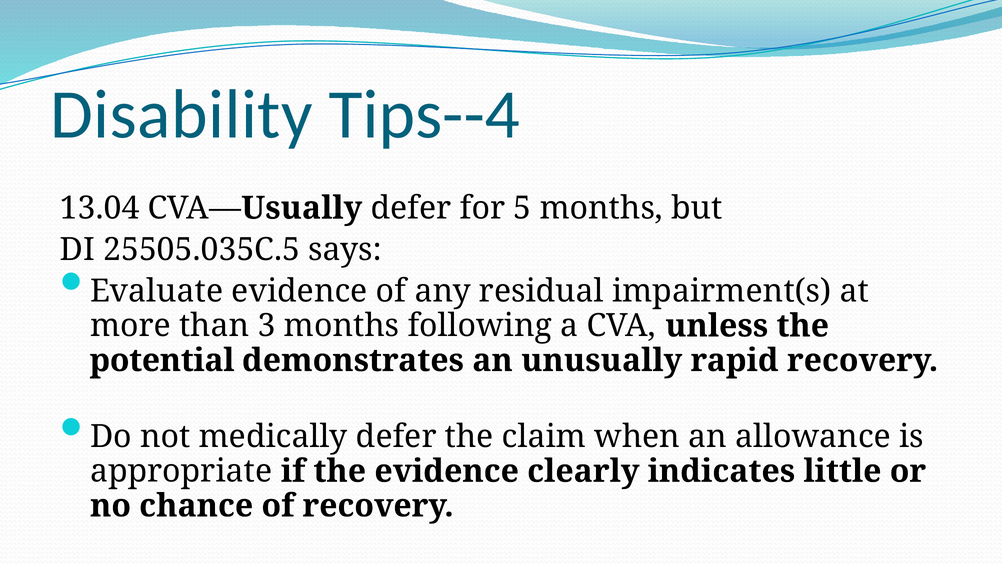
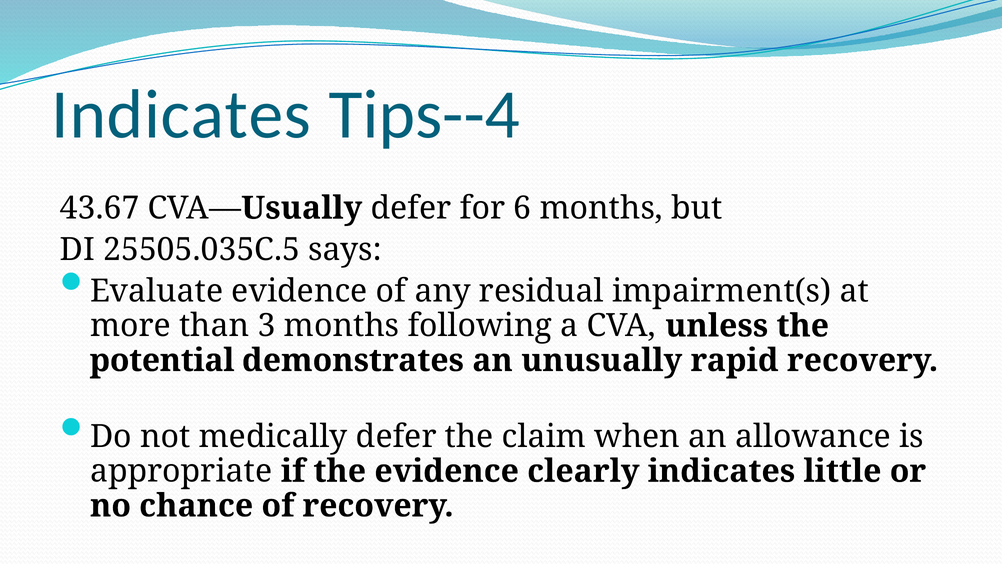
Disability at (181, 115): Disability -> Indicates
13.04: 13.04 -> 43.67
5: 5 -> 6
